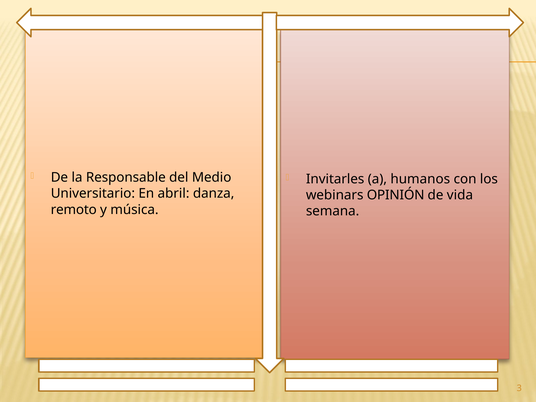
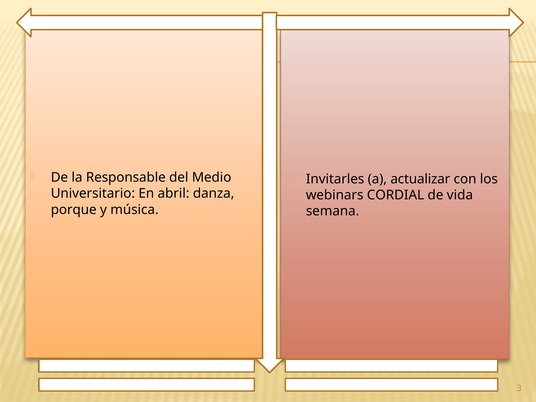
humanos: humanos -> actualizar
OPINIÓN: OPINIÓN -> CORDIAL
remoto: remoto -> porque
